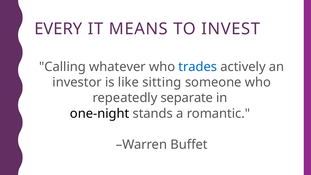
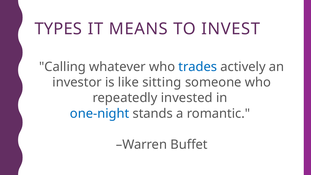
EVERY: EVERY -> TYPES
separate: separate -> invested
one-night colour: black -> blue
